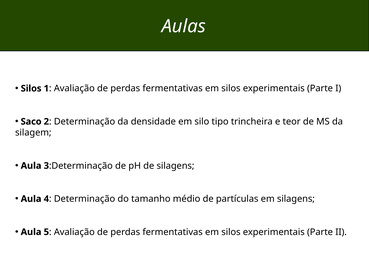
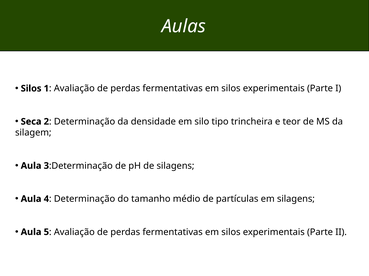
Saco: Saco -> Seca
